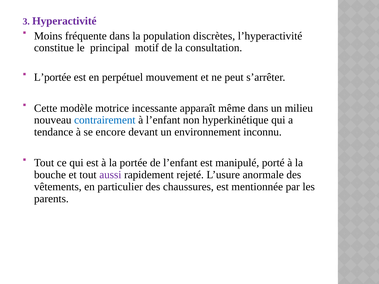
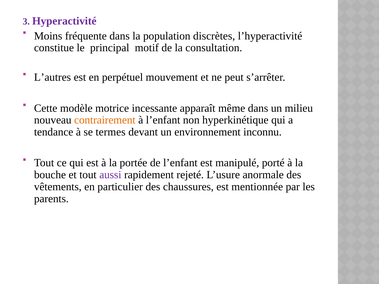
L’portée: L’portée -> L’autres
contrairement colour: blue -> orange
encore: encore -> termes
